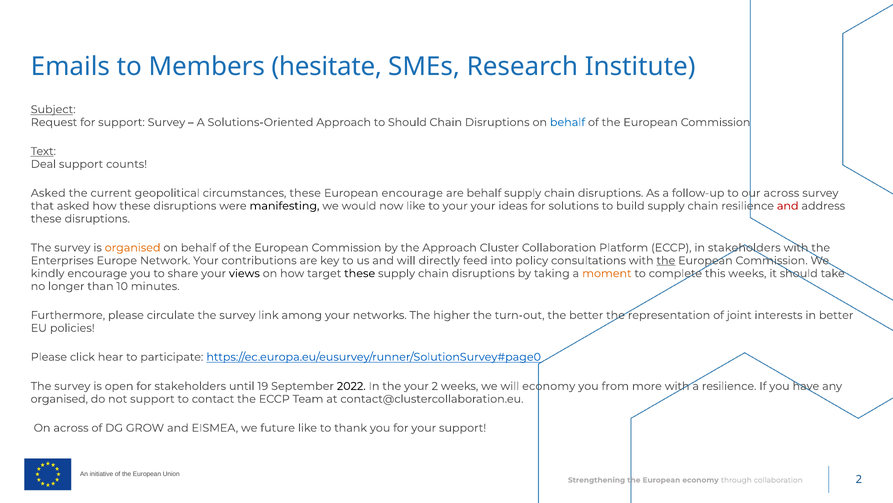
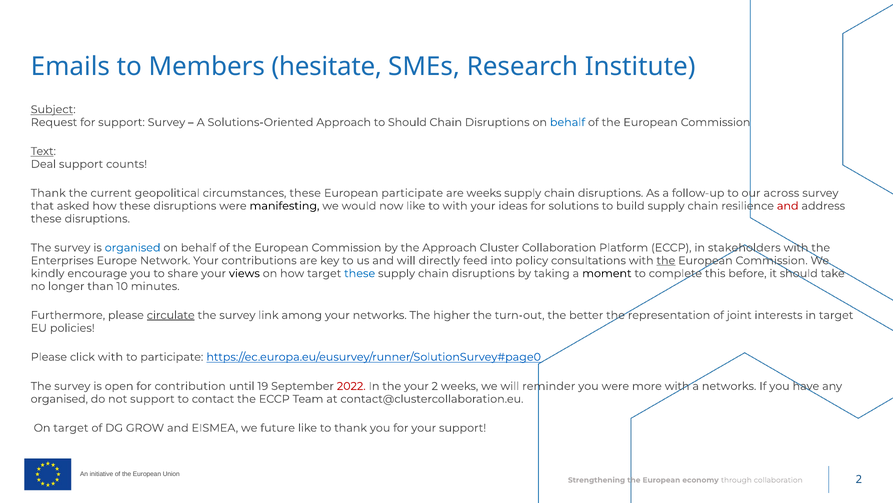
Asked at (48, 193): Asked -> Thank
European encourage: encourage -> participate
are behalf: behalf -> weeks
to your: your -> with
organised at (133, 247) colour: orange -> blue
these at (360, 273) colour: black -> blue
moment colour: orange -> black
this weeks: weeks -> before
circulate underline: none -> present
in better: better -> target
click hear: hear -> with
for stakeholders: stakeholders -> contribution
2022 colour: black -> red
will economy: economy -> reminder
you from: from -> were
a resilience: resilience -> networks
On across: across -> target
